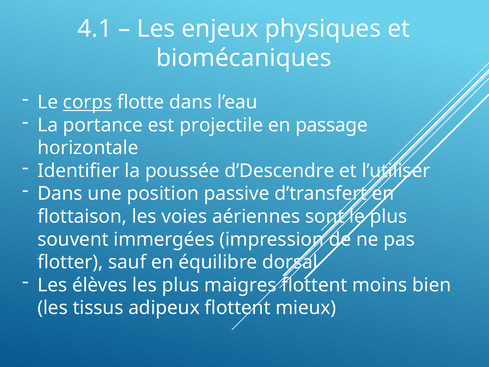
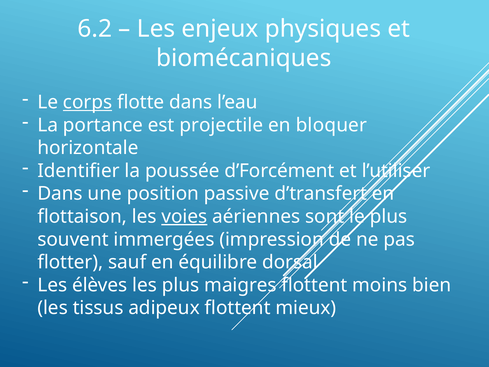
4.1: 4.1 -> 6.2
passage: passage -> bloquer
d’Descendre: d’Descendre -> d’Forcément
voies underline: none -> present
